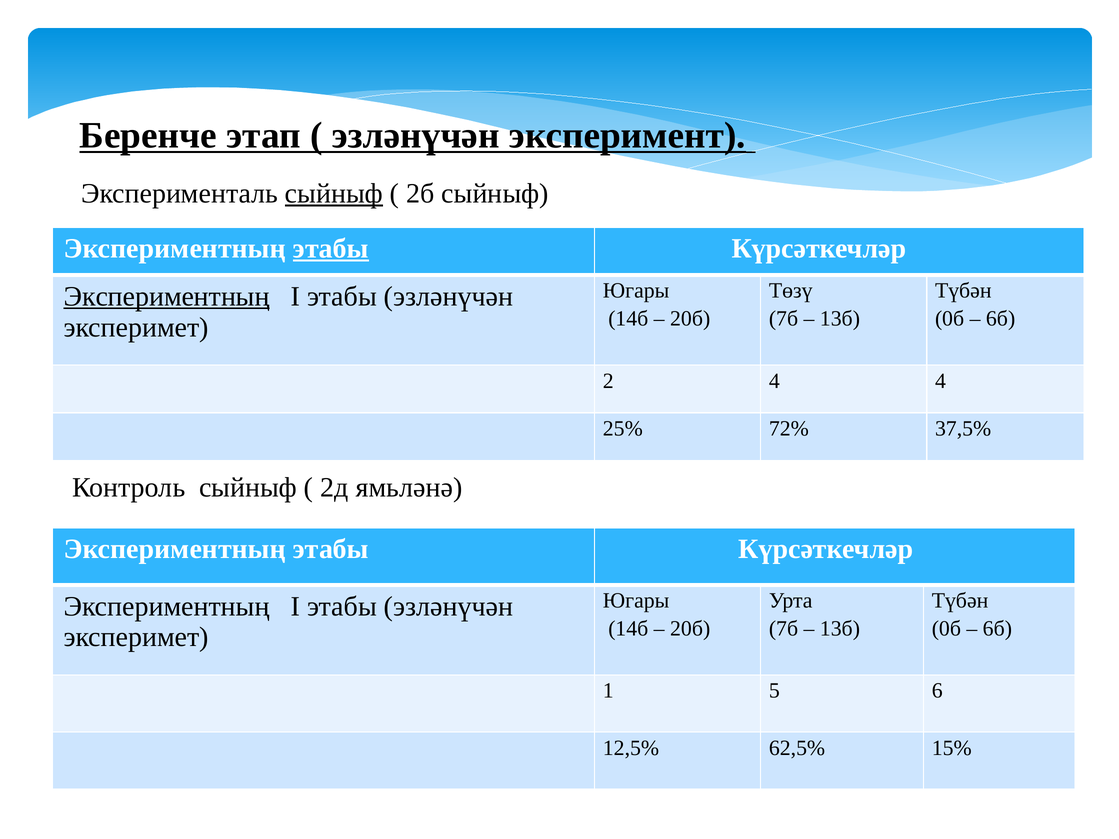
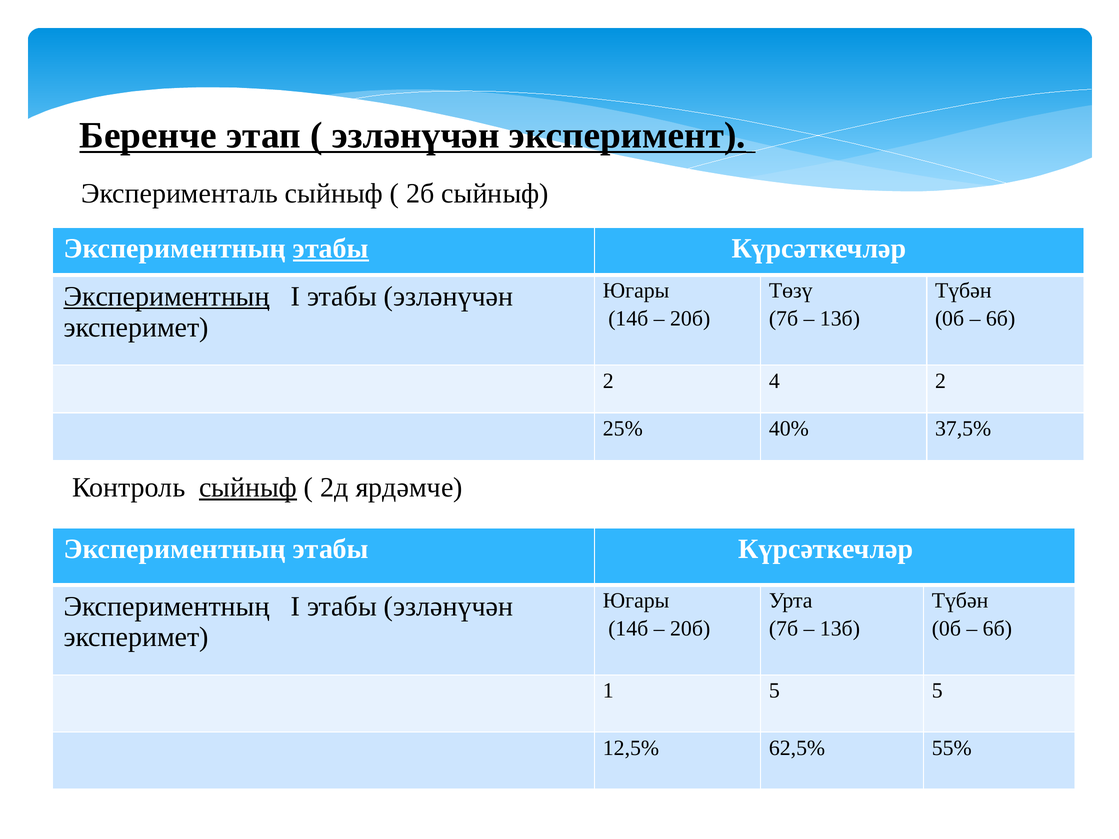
сыйныф at (334, 193) underline: present -> none
4 4: 4 -> 2
72%: 72% -> 40%
сыйныф at (248, 488) underline: none -> present
ямьләнә: ямьләнә -> ярдәмче
5 6: 6 -> 5
15%: 15% -> 55%
